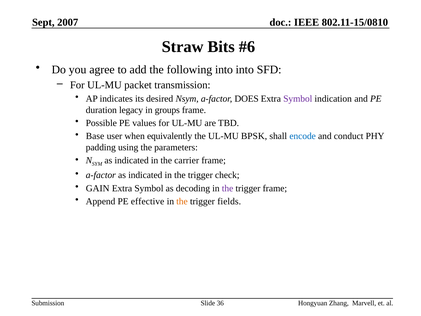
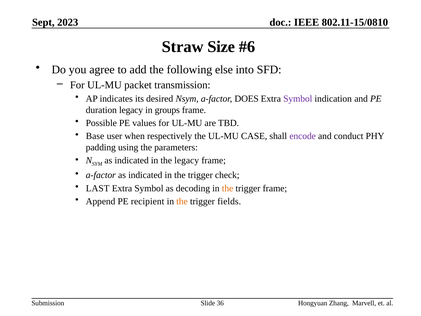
2007: 2007 -> 2023
Bits: Bits -> Size
following into: into -> else
equivalently: equivalently -> respectively
BPSK: BPSK -> CASE
encode colour: blue -> purple
the carrier: carrier -> legacy
GAIN: GAIN -> LAST
the at (228, 188) colour: purple -> orange
effective: effective -> recipient
